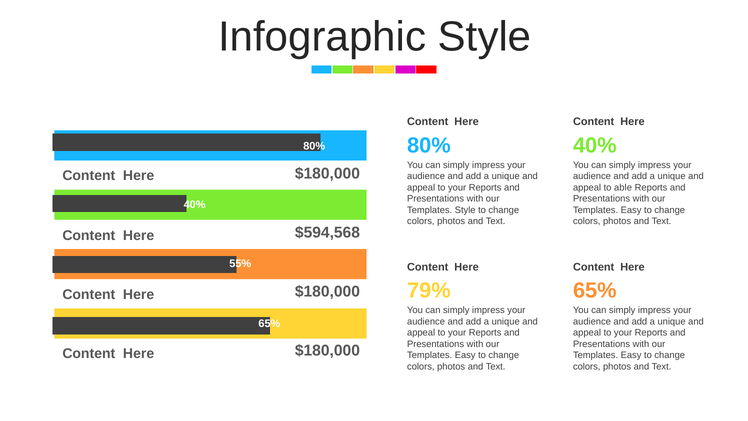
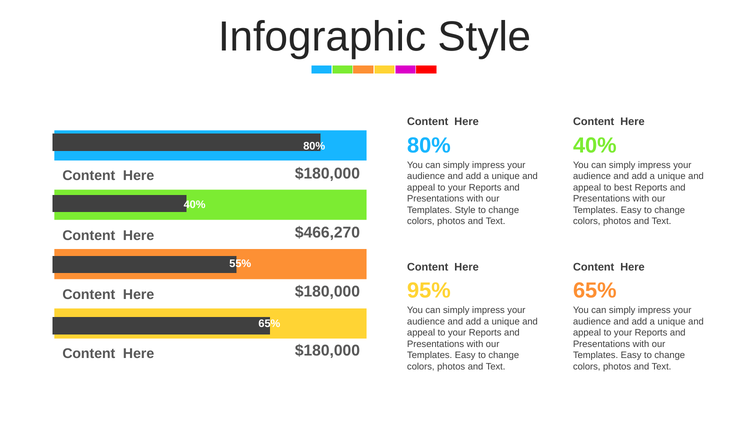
able: able -> best
$594,568: $594,568 -> $466,270
79%: 79% -> 95%
